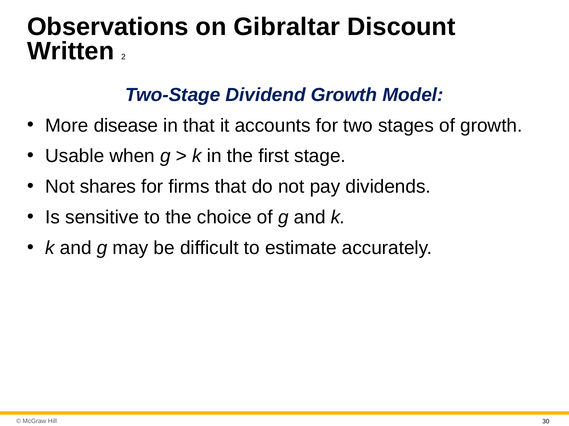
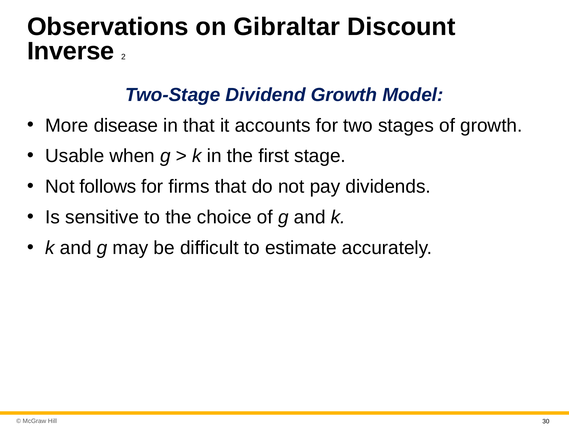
Written: Written -> Inverse
shares: shares -> follows
